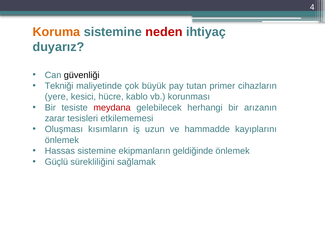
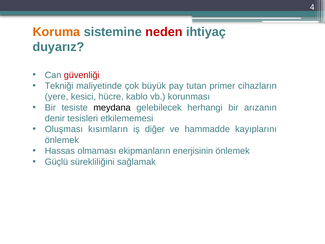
güvenliği colour: black -> red
meydana colour: red -> black
zarar: zarar -> denir
uzun: uzun -> diğer
Hassas sistemine: sistemine -> olmaması
geldiğinde: geldiğinde -> enerjisinin
